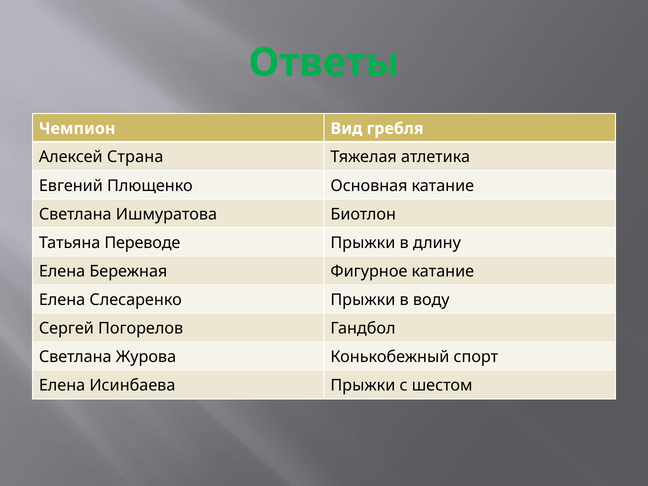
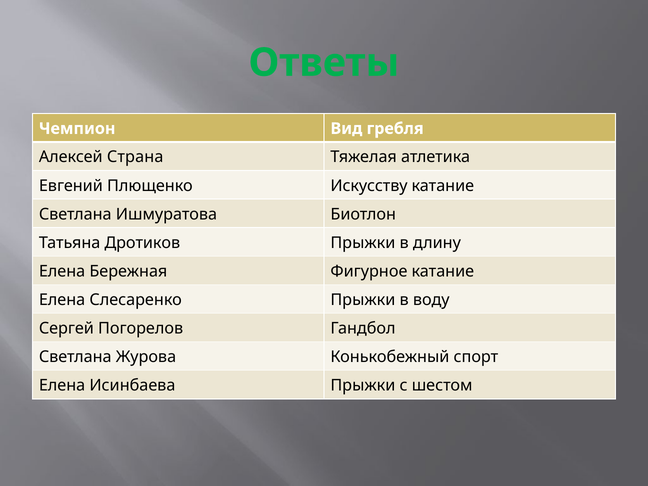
Основная: Основная -> Искусству
Переводе: Переводе -> Дротиков
